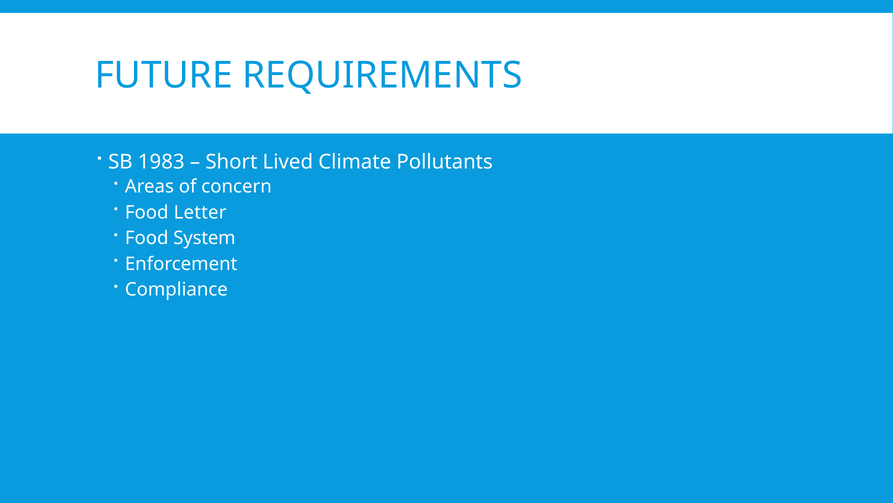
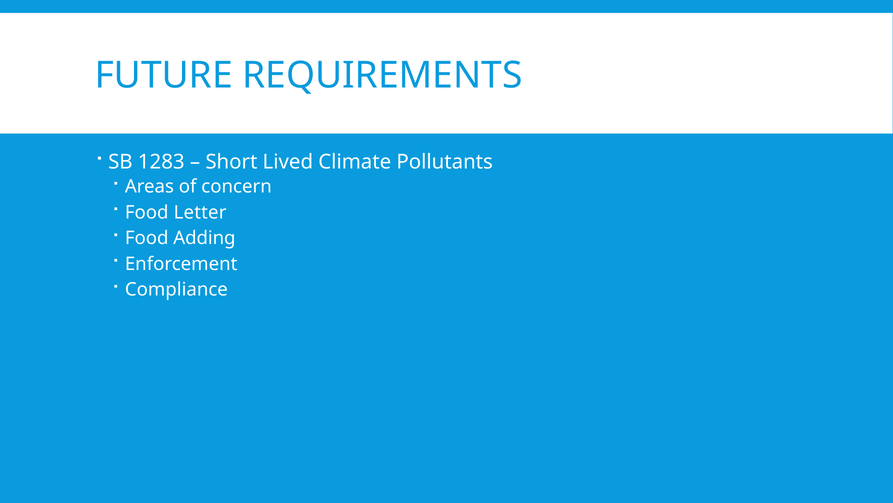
1983: 1983 -> 1283
System: System -> Adding
